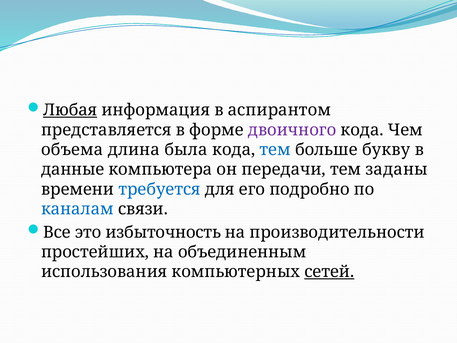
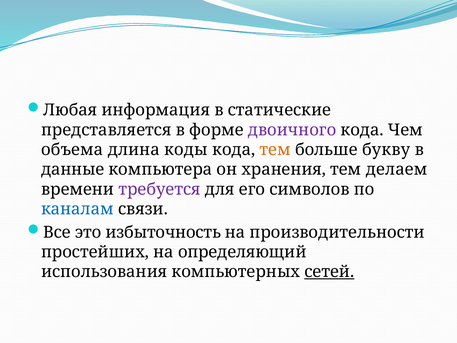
Любая underline: present -> none
аспирантом: аспирантом -> статические
была: была -> коды
тем at (275, 150) colour: blue -> orange
передачи: передачи -> хранения
заданы: заданы -> делаем
требуется colour: blue -> purple
подробно: подробно -> символов
объединенным: объединенным -> определяющий
